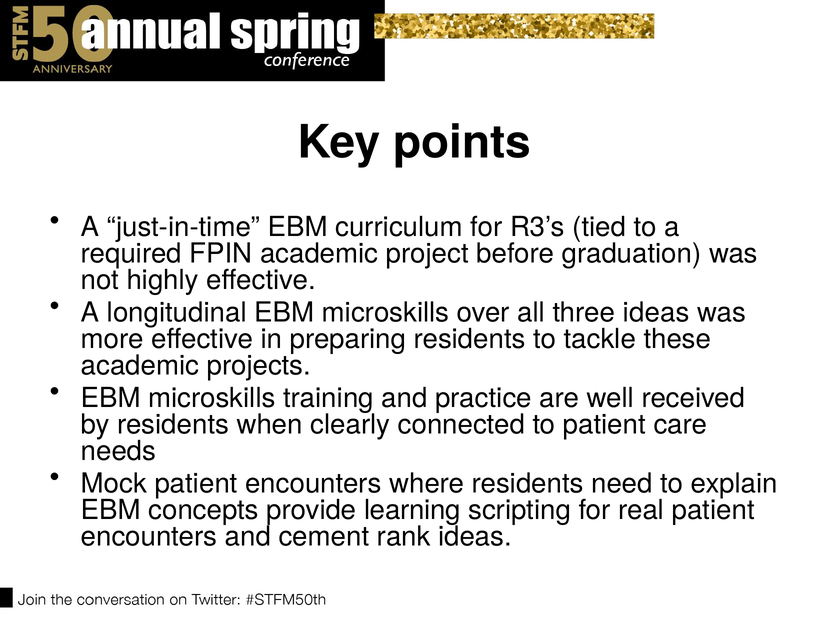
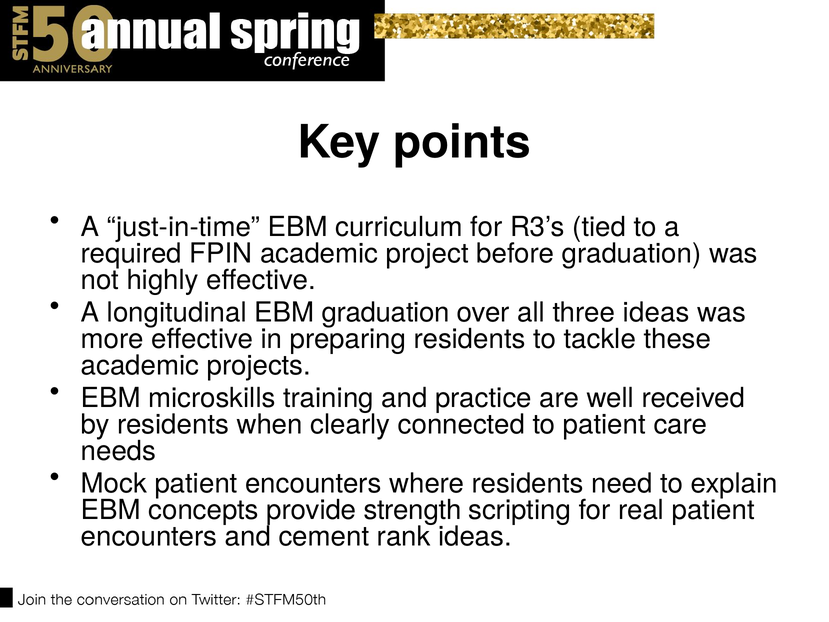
longitudinal EBM microskills: microskills -> graduation
learning: learning -> strength
